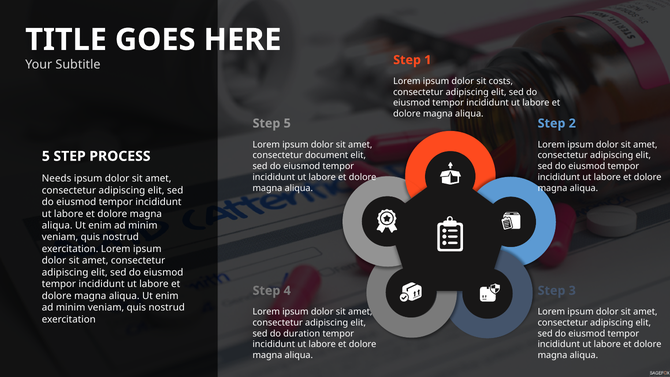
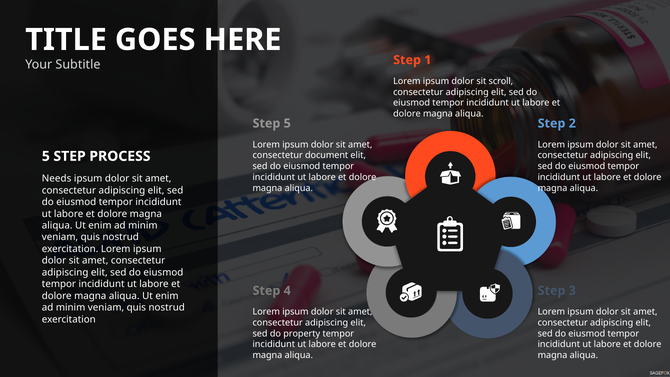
costs: costs -> scroll
duration: duration -> property
